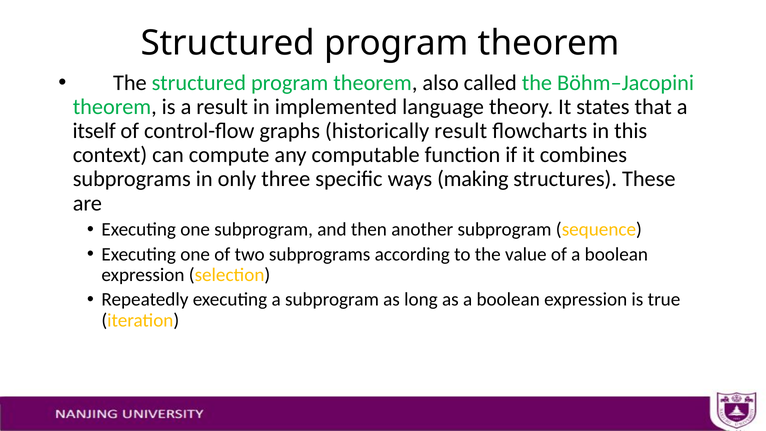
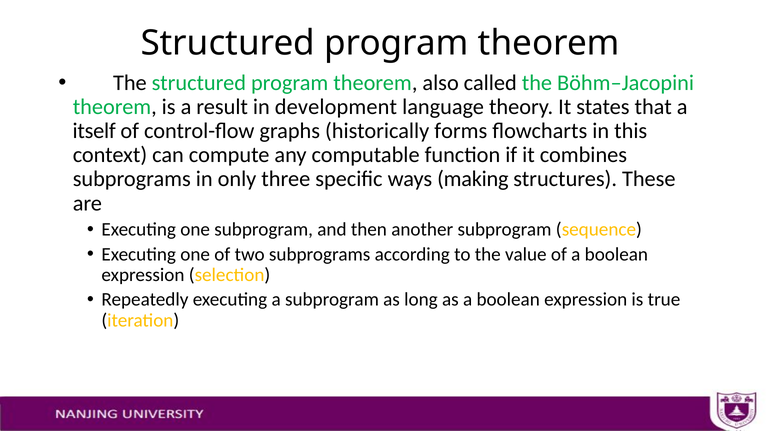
implemented: implemented -> development
historically result: result -> forms
